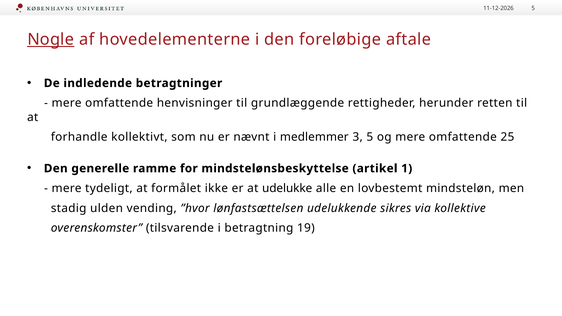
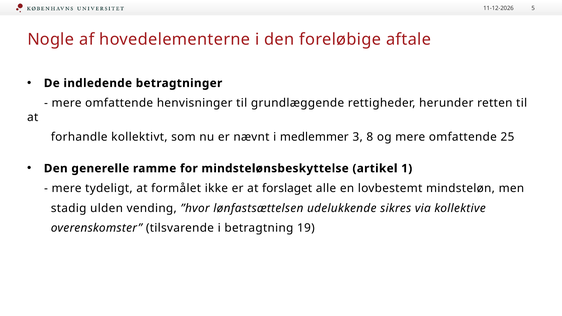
Nogle underline: present -> none
3 5: 5 -> 8
udelukke: udelukke -> forslaget
